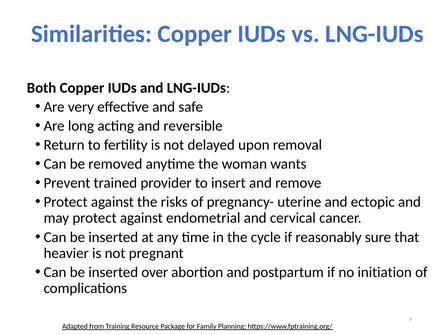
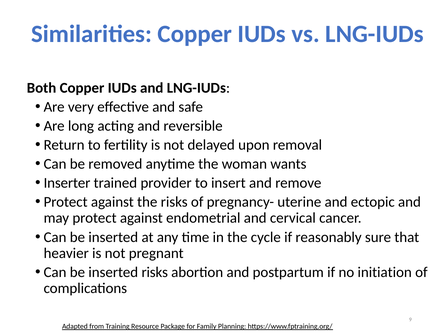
Prevent: Prevent -> Inserter
inserted over: over -> risks
